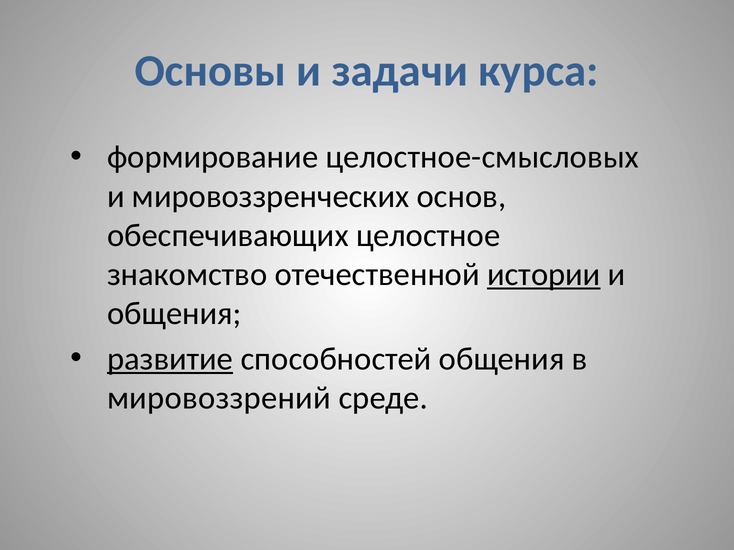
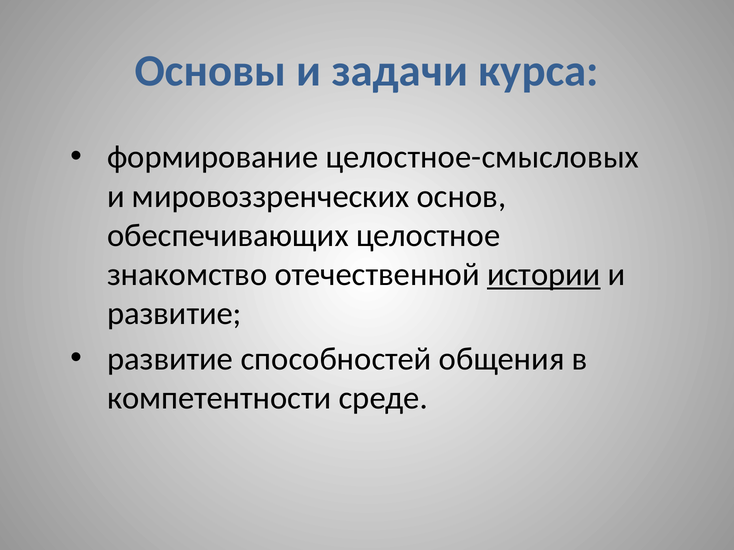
общения at (174, 314): общения -> развитие
развитие at (170, 359) underline: present -> none
мировоззрений: мировоззрений -> компетентности
